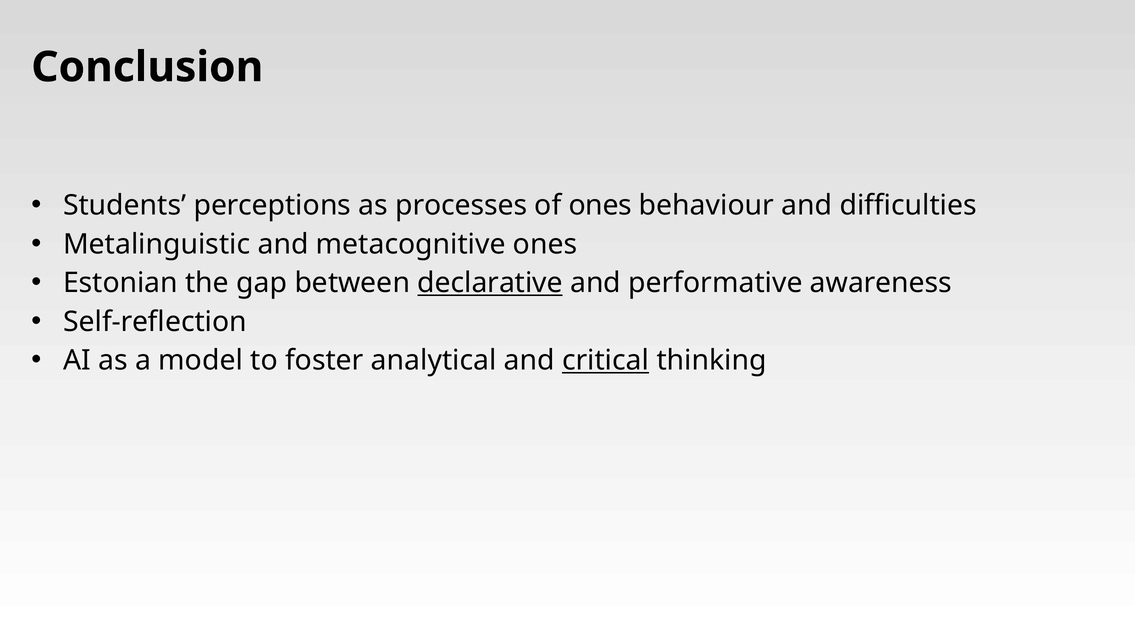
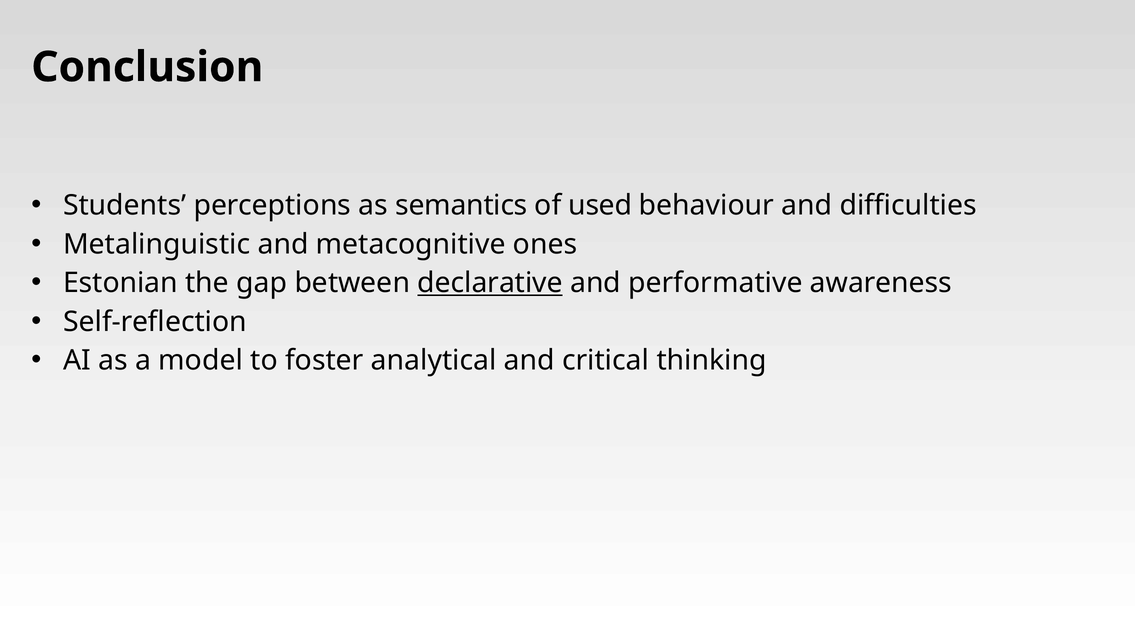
processes: processes -> semantics
of ones: ones -> used
critical underline: present -> none
